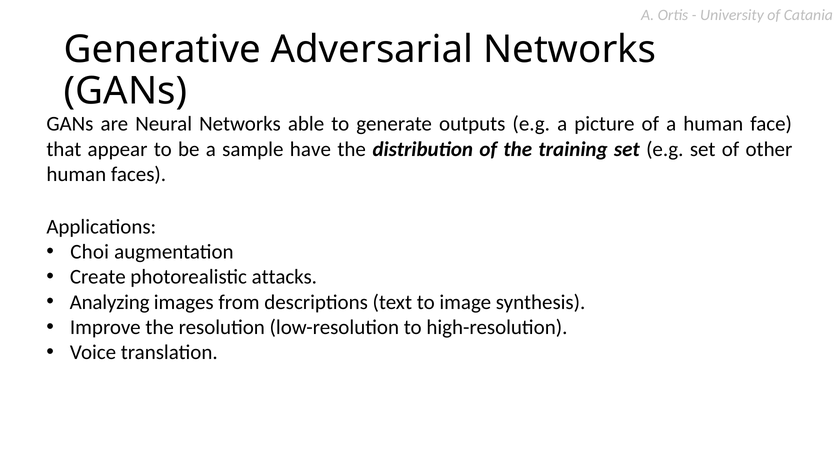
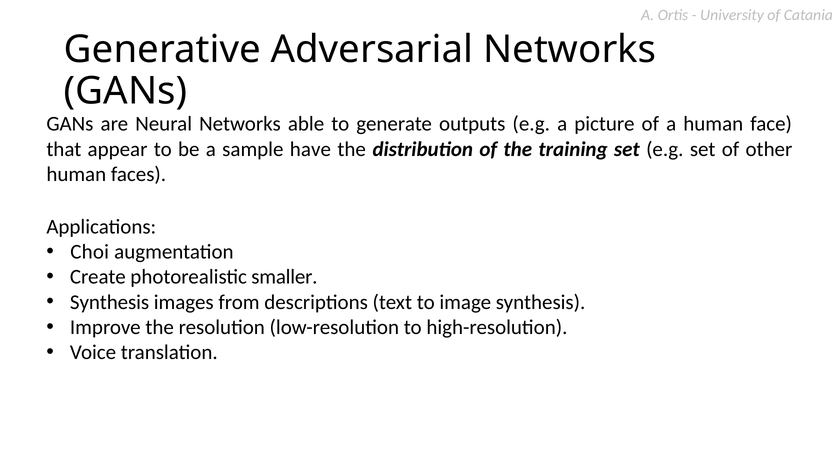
attacks: attacks -> smaller
Analyzing at (110, 302): Analyzing -> Synthesis
